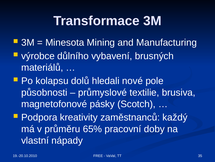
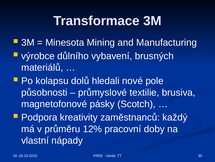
65%: 65% -> 12%
